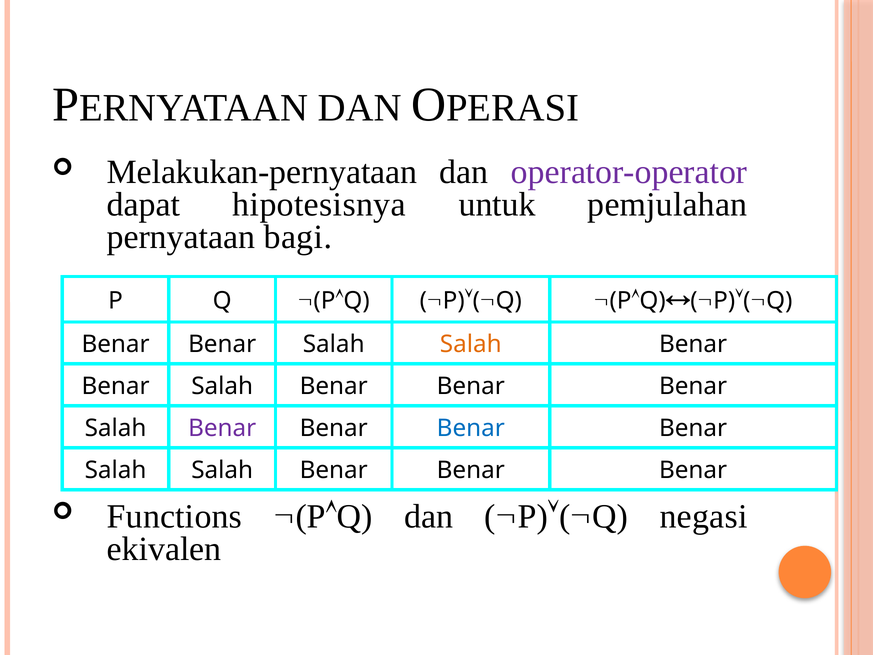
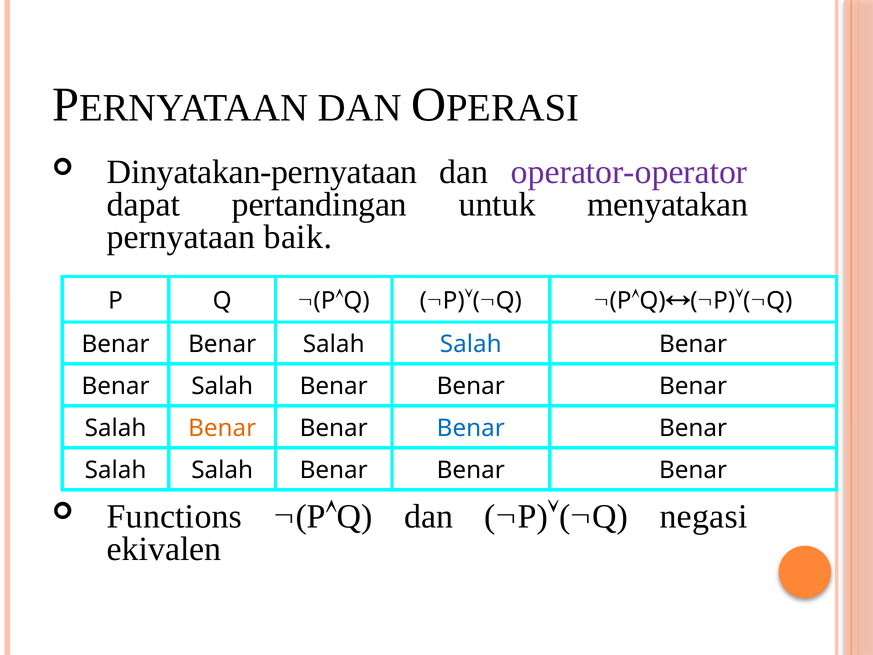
Melakukan-pernyataan: Melakukan-pernyataan -> Dinyatakan-pernyataan
hipotesisnya: hipotesisnya -> pertandingan
pemjulahan: pemjulahan -> menyatakan
bagi: bagi -> baik
Salah at (471, 344) colour: orange -> blue
Benar at (222, 428) colour: purple -> orange
